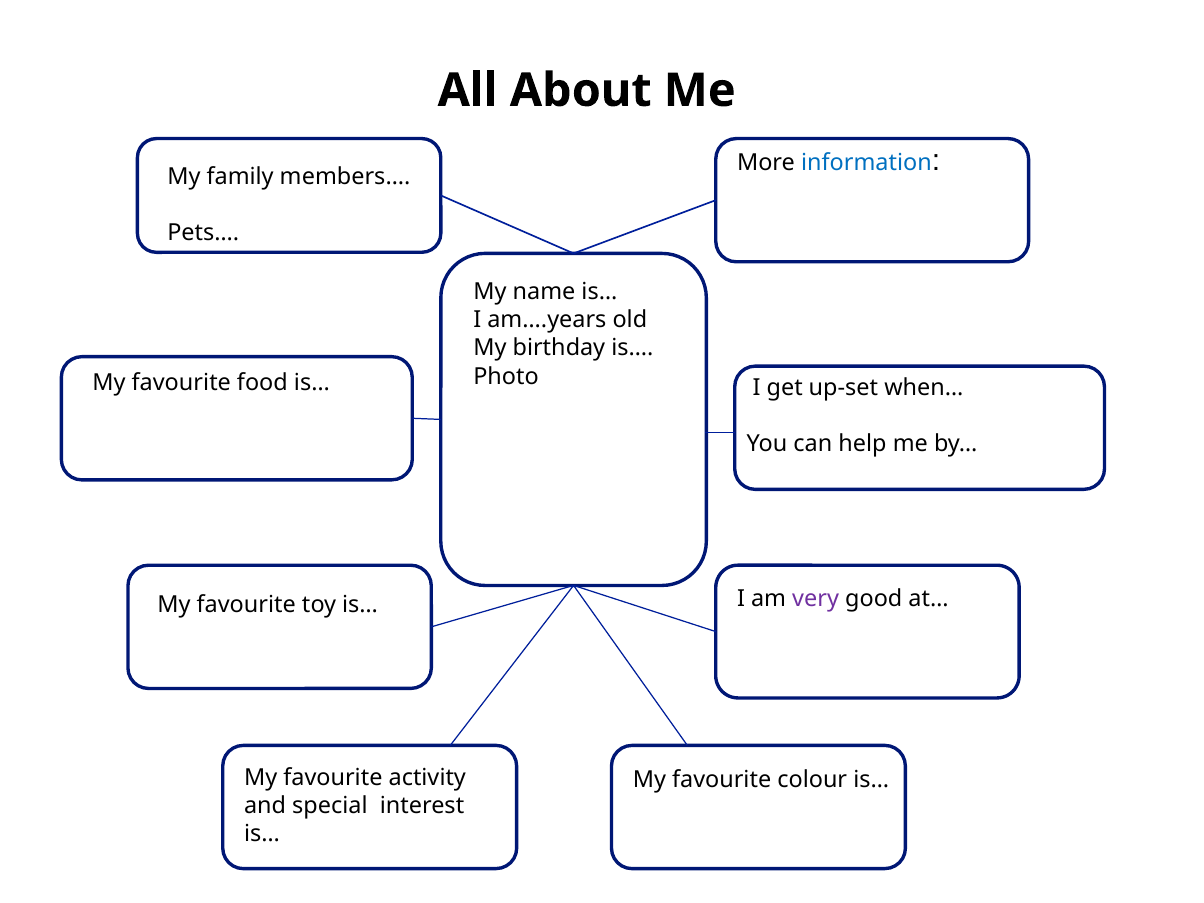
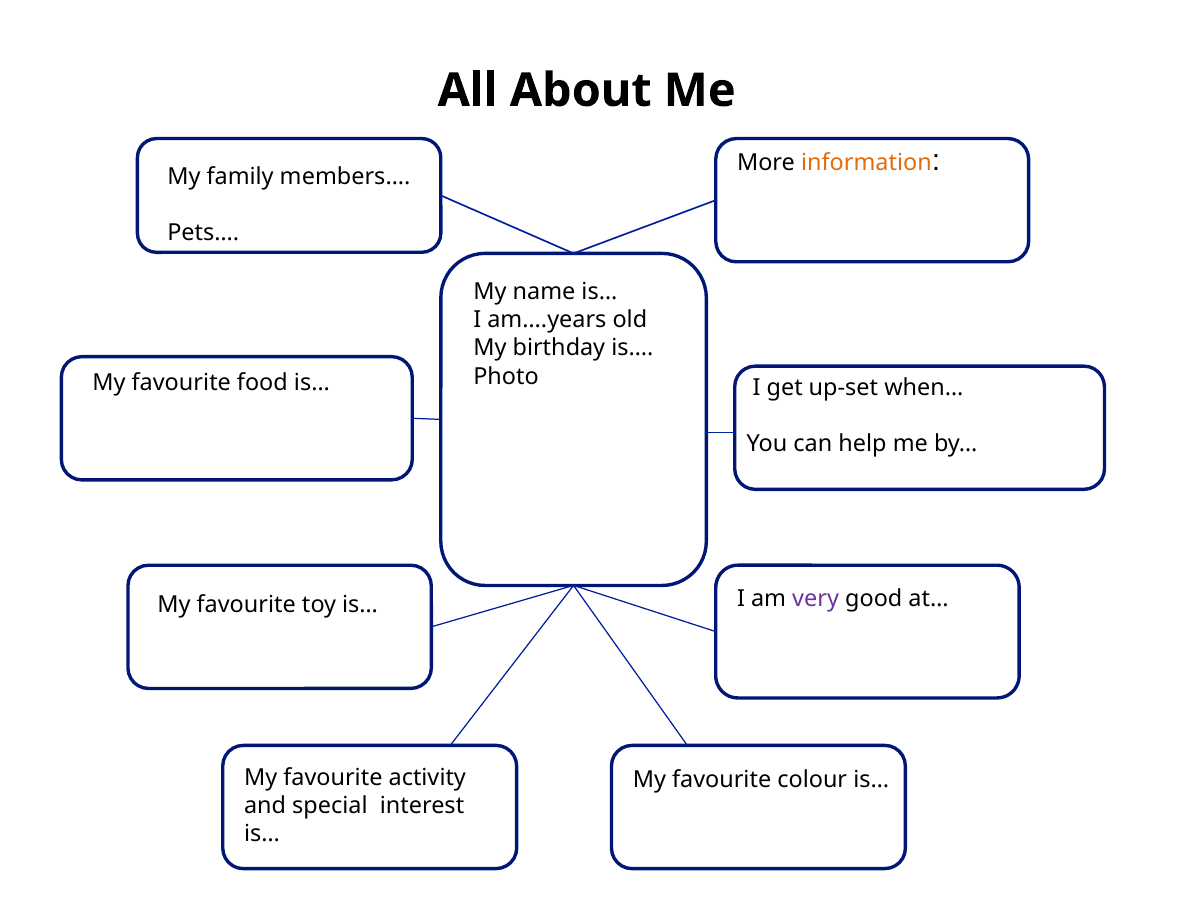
information colour: blue -> orange
